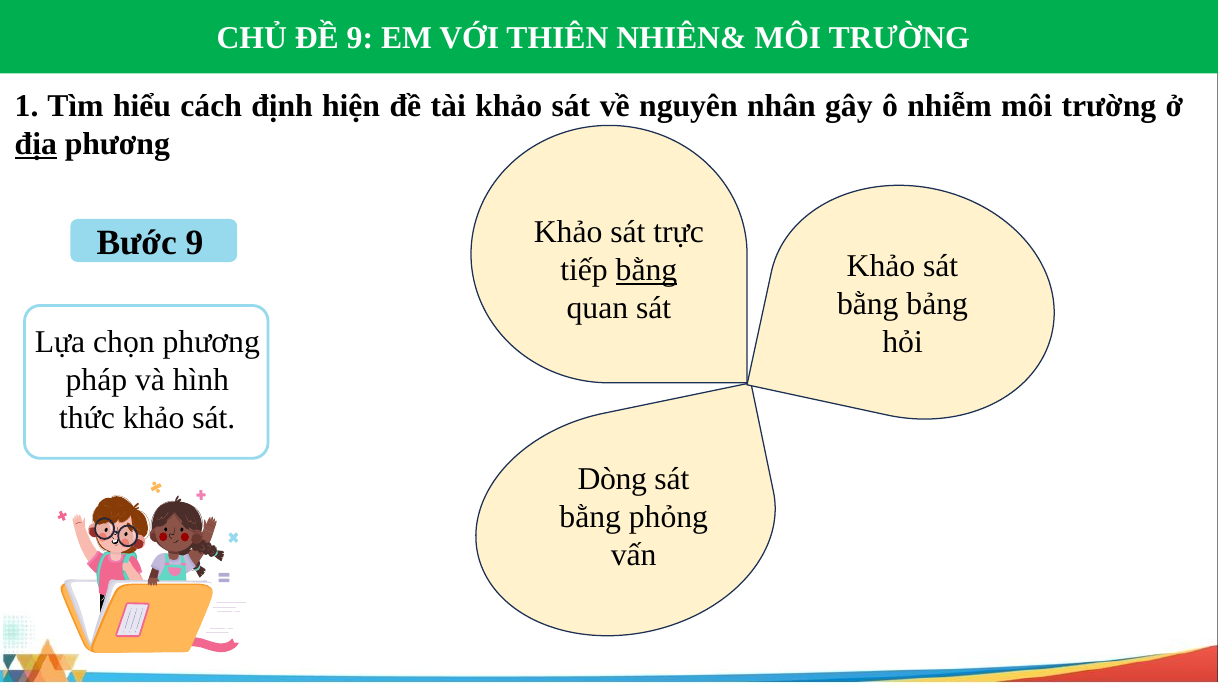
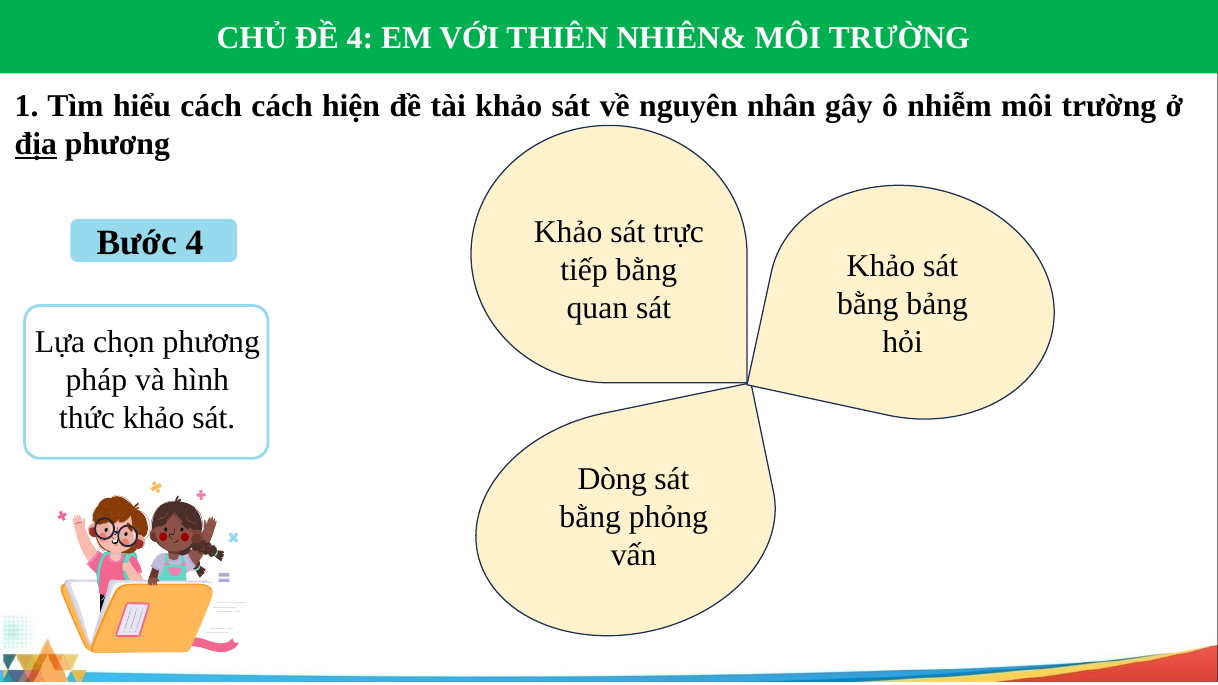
ĐỀ 9: 9 -> 4
cách định: định -> cách
Bước 9: 9 -> 4
bằng at (647, 270) underline: present -> none
